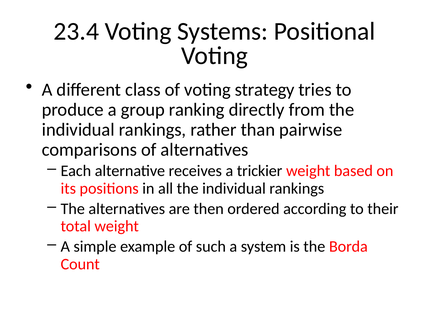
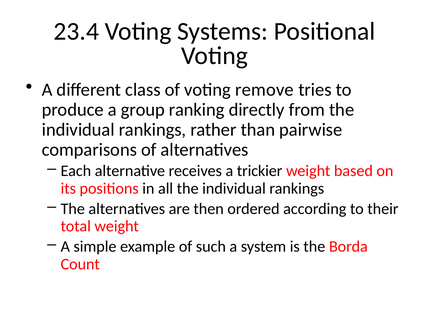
strategy: strategy -> remove
